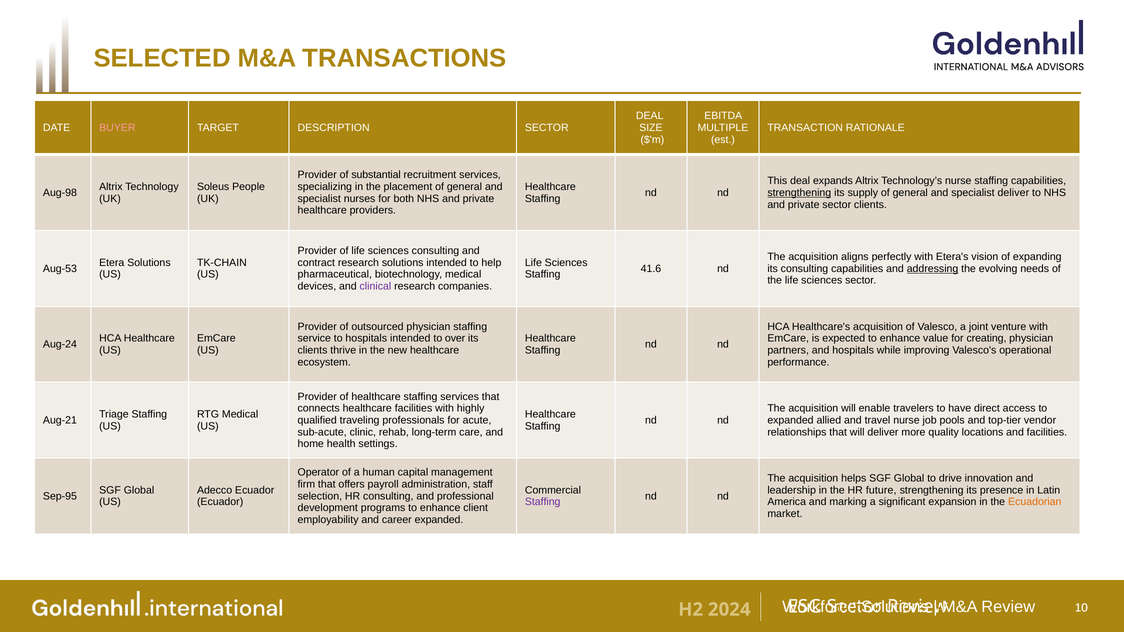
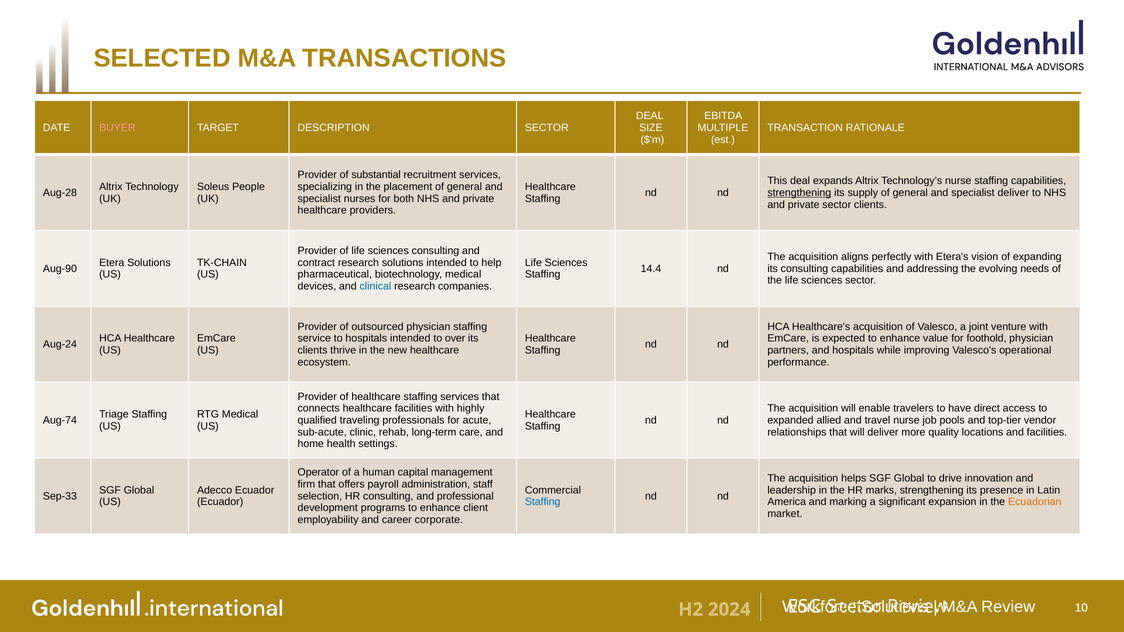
Aug-98: Aug-98 -> Aug-28
Aug-53: Aug-53 -> Aug-90
41.6: 41.6 -> 14.4
addressing underline: present -> none
clinical colour: purple -> blue
creating: creating -> foothold
Aug-21: Aug-21 -> Aug-74
future: future -> marks
Sep-95: Sep-95 -> Sep-33
Staffing at (543, 502) colour: purple -> blue
career expanded: expanded -> corporate
